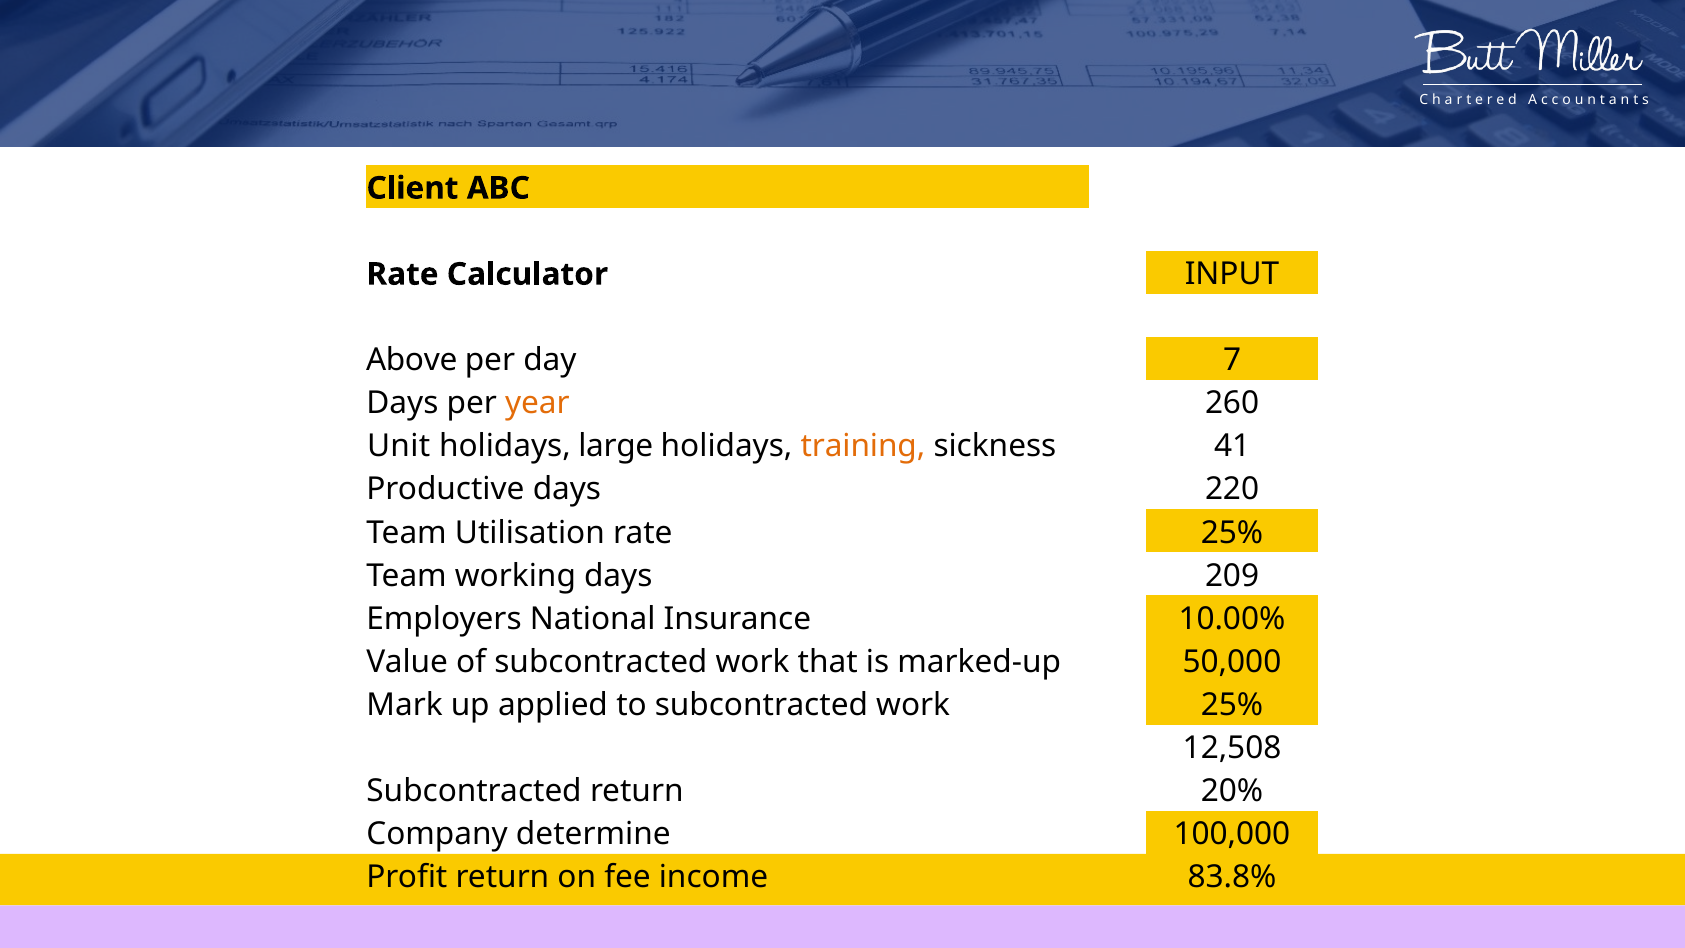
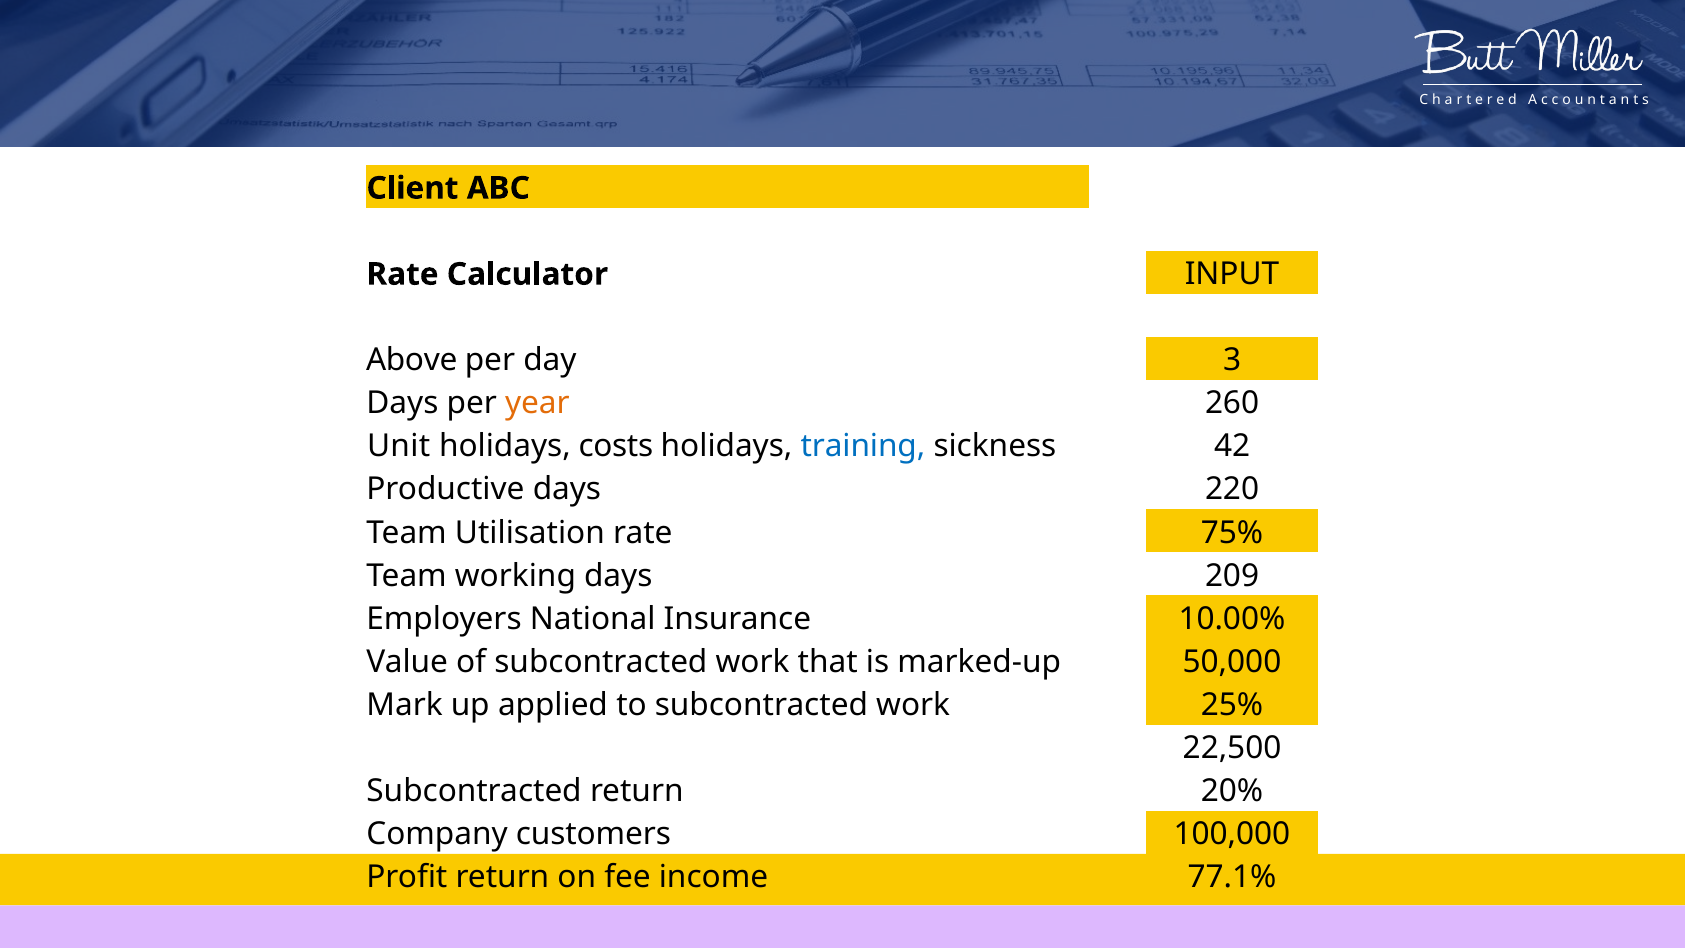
7: 7 -> 3
large: large -> costs
training colour: orange -> blue
41: 41 -> 42
rate 25%: 25% -> 75%
12,508: 12,508 -> 22,500
determine: determine -> customers
83.8%: 83.8% -> 77.1%
